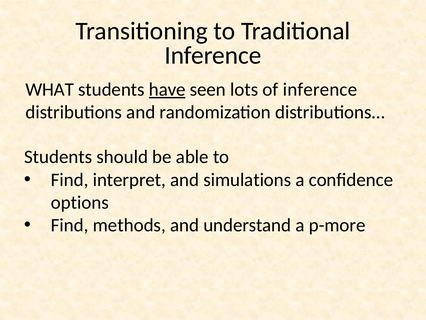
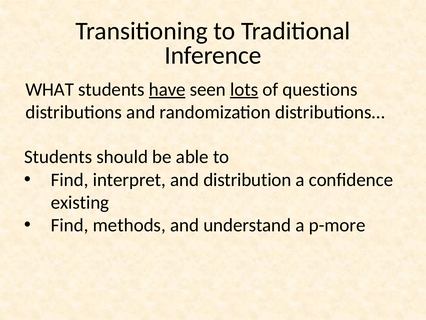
lots underline: none -> present
of inference: inference -> questions
simulations: simulations -> distribution
options: options -> existing
